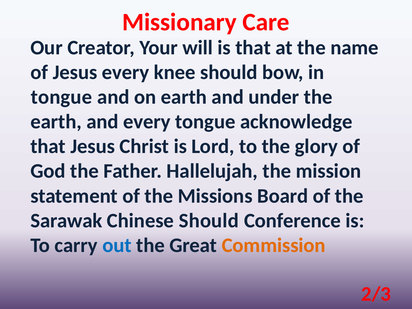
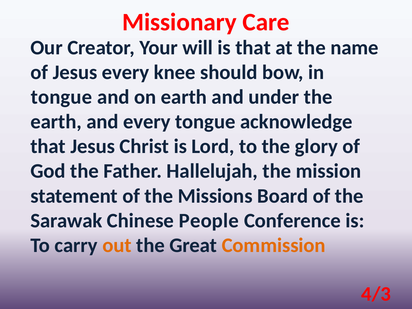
Chinese Should: Should -> People
out colour: blue -> orange
2/3: 2/3 -> 4/3
